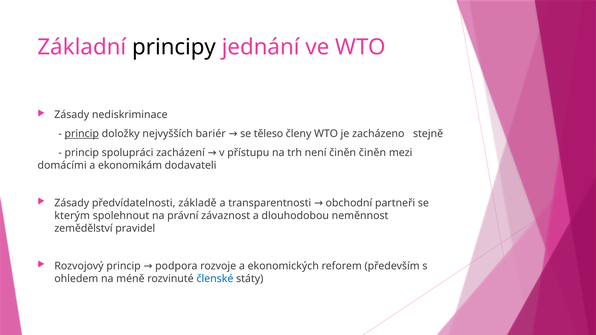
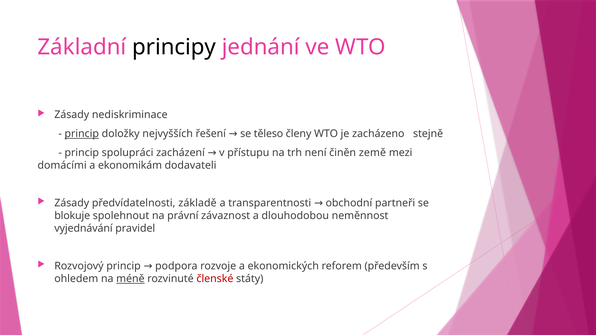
bariér: bariér -> řešení
činěn činěn: činěn -> země
kterým: kterým -> blokuje
zemědělství: zemědělství -> vyjednávání
méně underline: none -> present
členské colour: blue -> red
